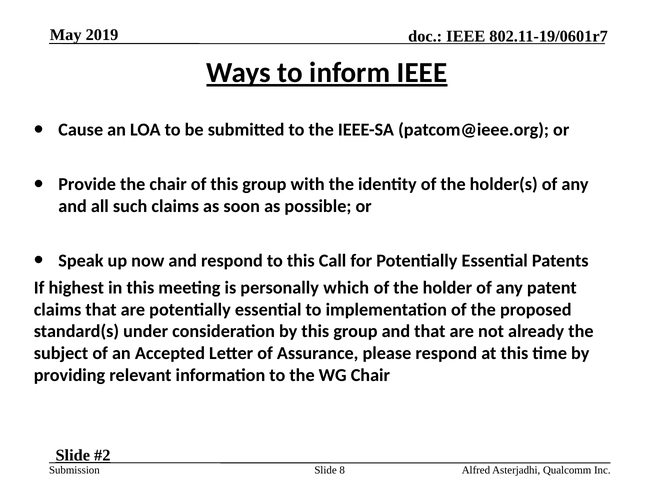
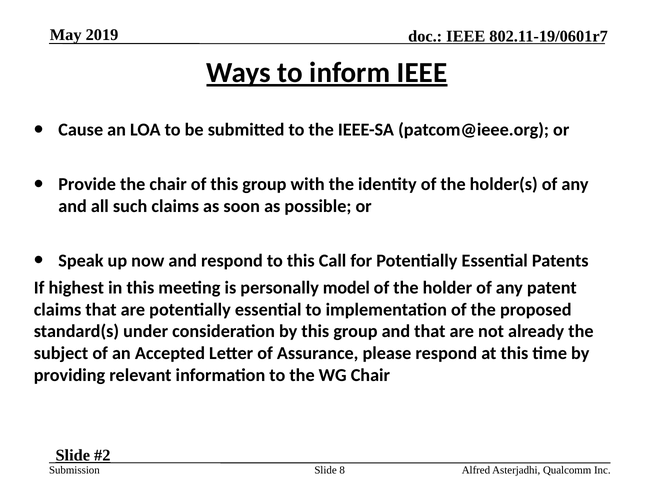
which: which -> model
